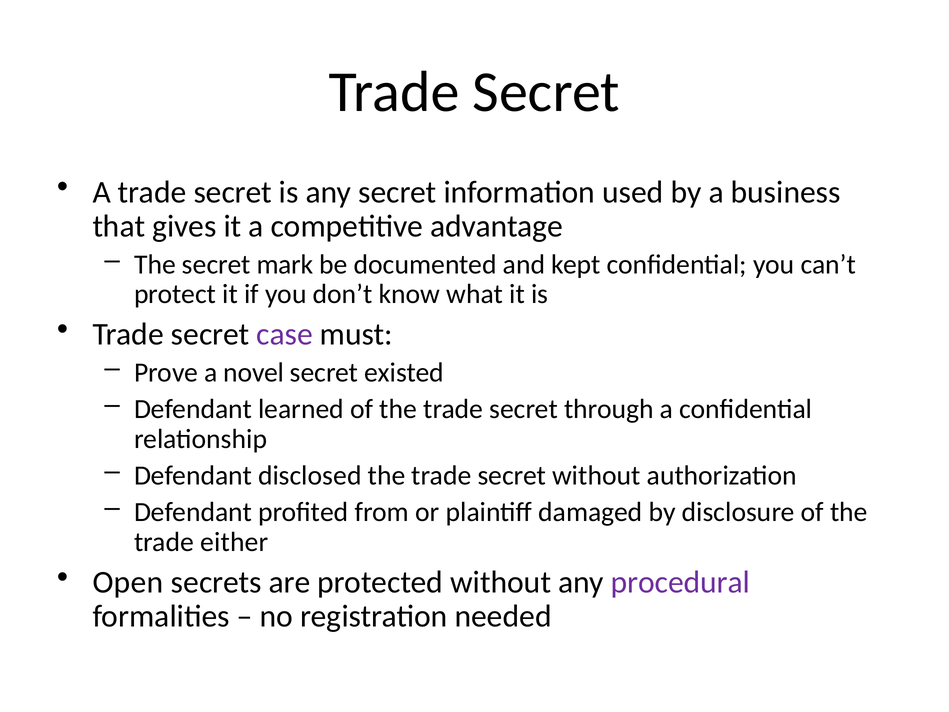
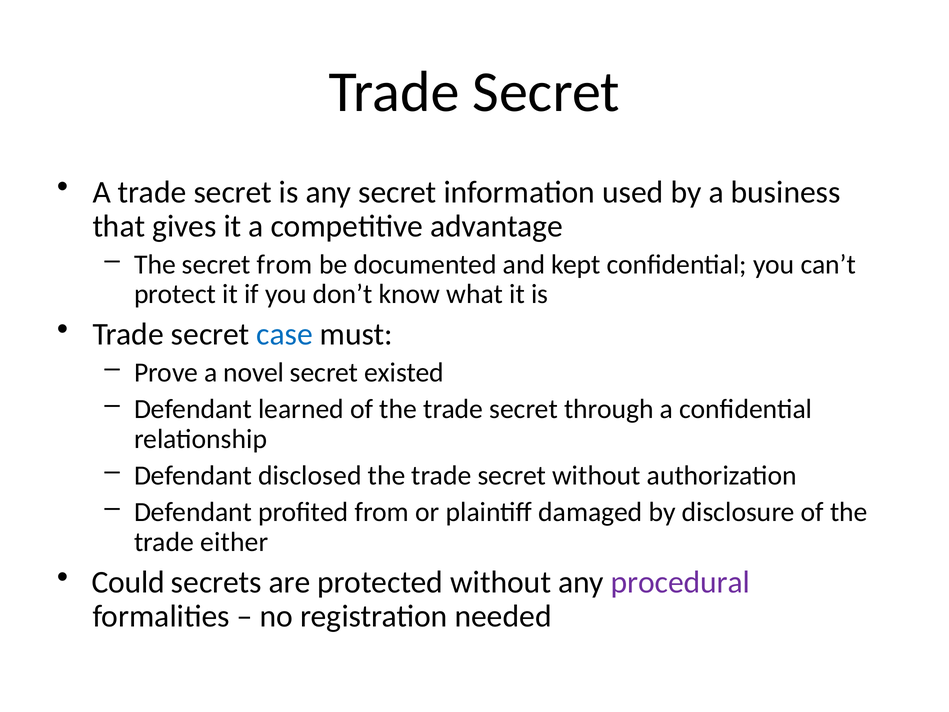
secret mark: mark -> from
case colour: purple -> blue
Open: Open -> Could
